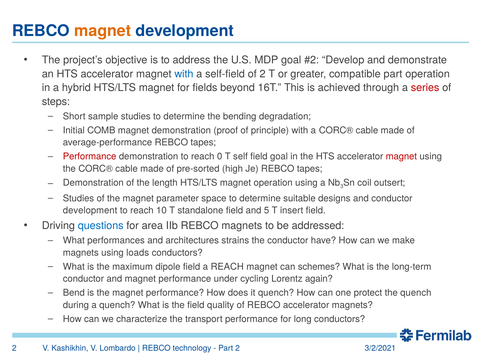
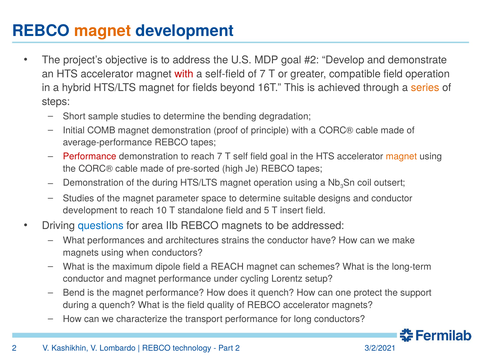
with at (184, 74) colour: blue -> red
of 2: 2 -> 7
compatible part: part -> field
series colour: red -> orange
reach 0: 0 -> 7
magnet at (401, 156) colour: red -> orange
the length: length -> during
loads: loads -> when
again: again -> setup
the quench: quench -> support
